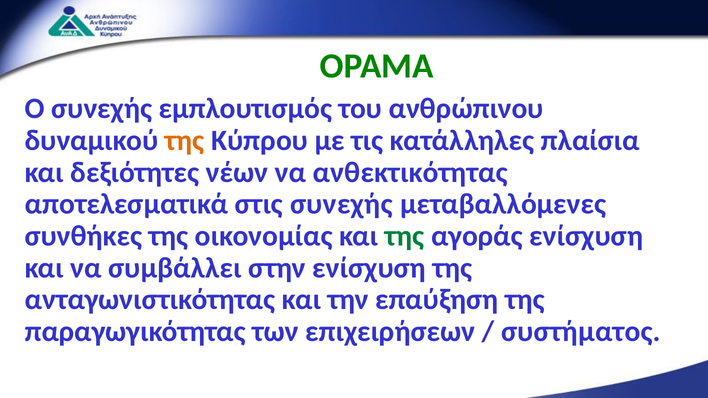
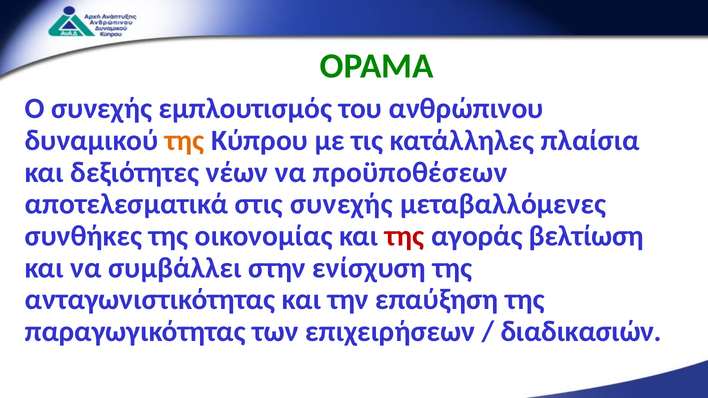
ανθεκτικότητας: ανθεκτικότητας -> προϋποθέσεων
της at (405, 236) colour: green -> red
αγοράς ενίσχυση: ενίσχυση -> βελτίωση
συστήματος: συστήματος -> διαδικασιών
